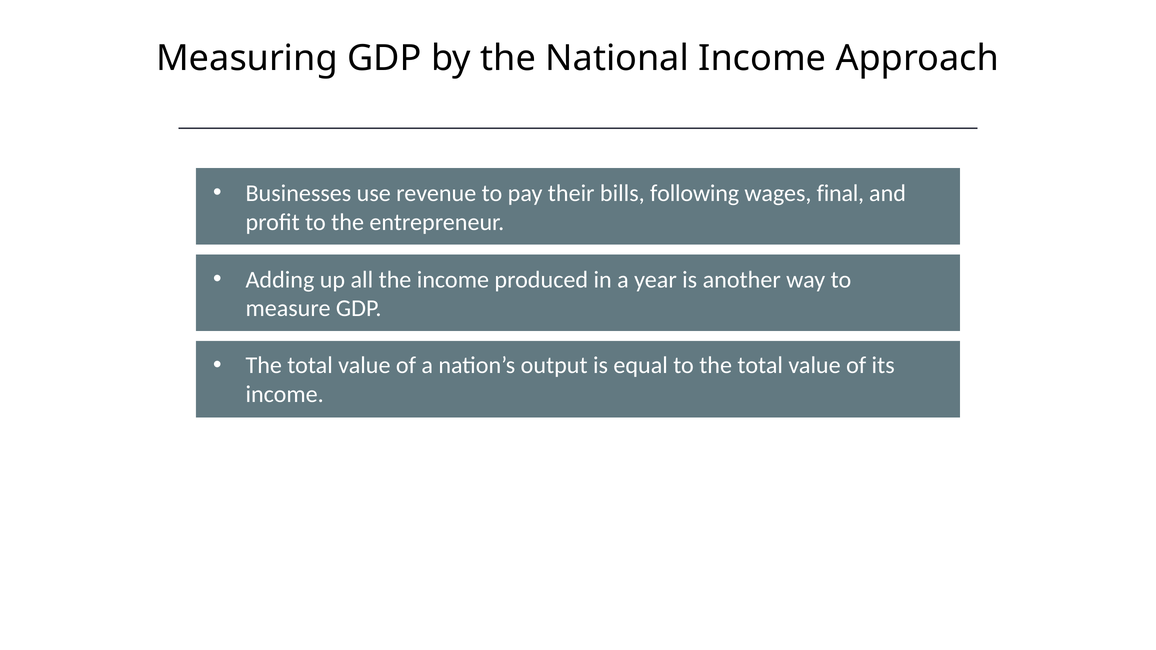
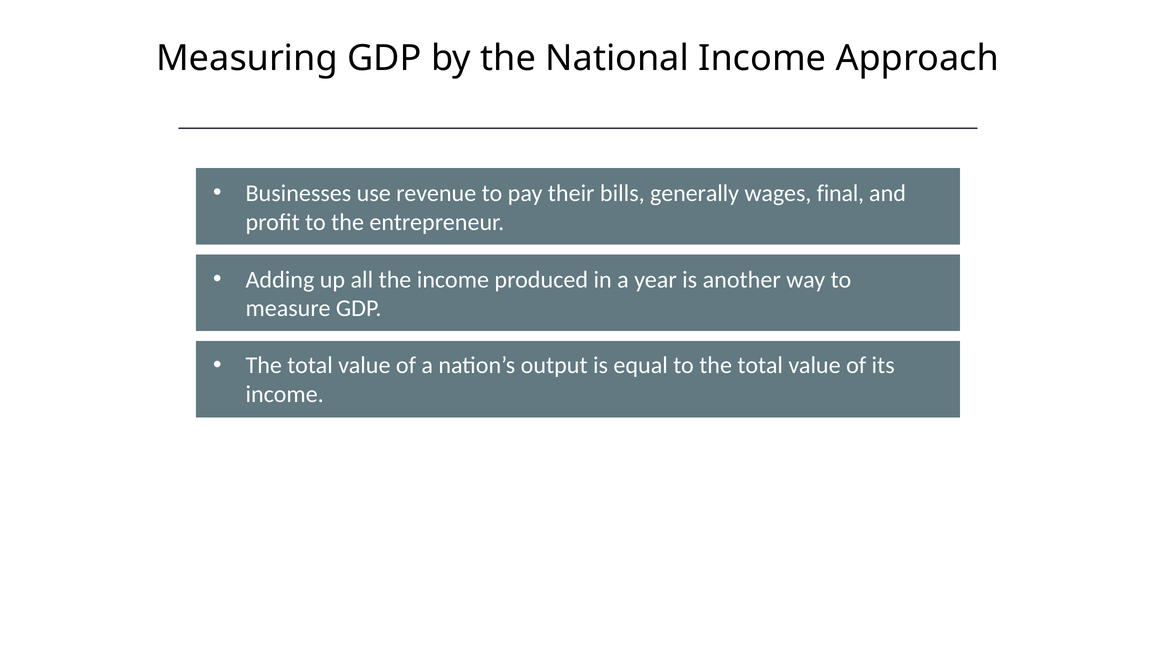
following: following -> generally
